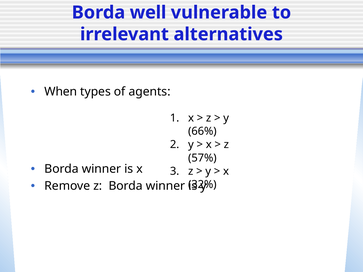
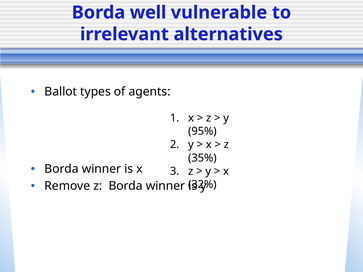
When: When -> Ballot
66%: 66% -> 95%
57%: 57% -> 35%
